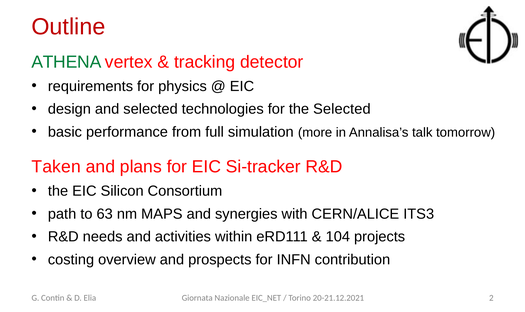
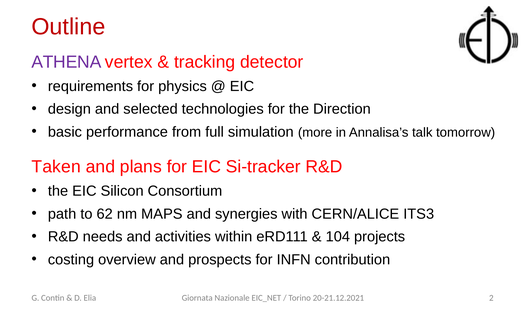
ATHENA colour: green -> purple
the Selected: Selected -> Direction
63: 63 -> 62
